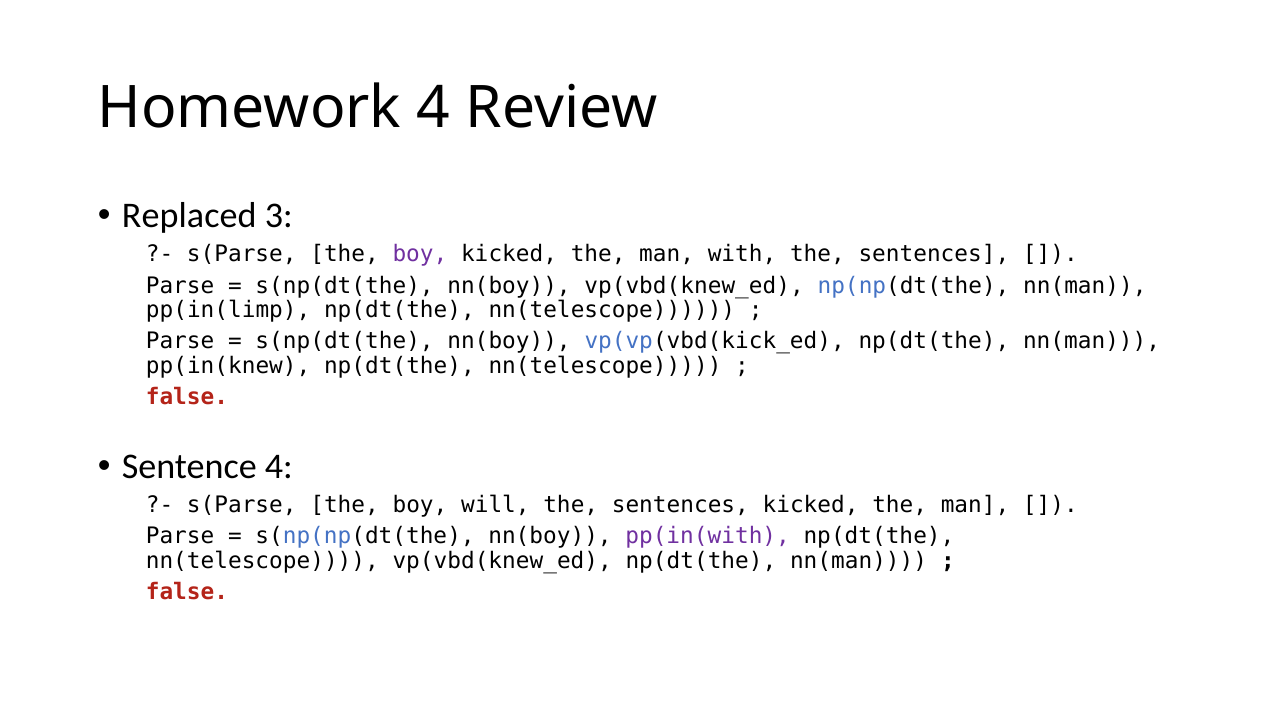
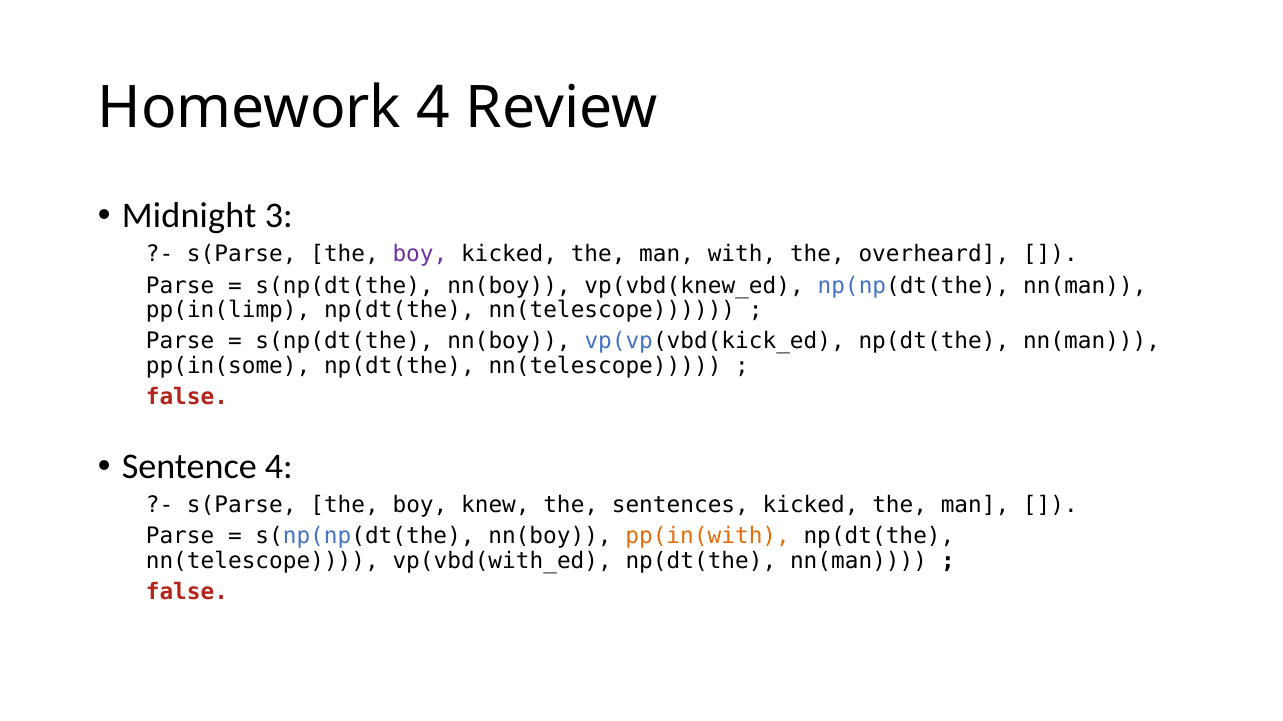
Replaced: Replaced -> Midnight
with the sentences: sentences -> overheard
pp(in(knew: pp(in(knew -> pp(in(some
will: will -> knew
pp(in(with colour: purple -> orange
nn(telescope vp(vbd(knew_ed: vp(vbd(knew_ed -> vp(vbd(with_ed
